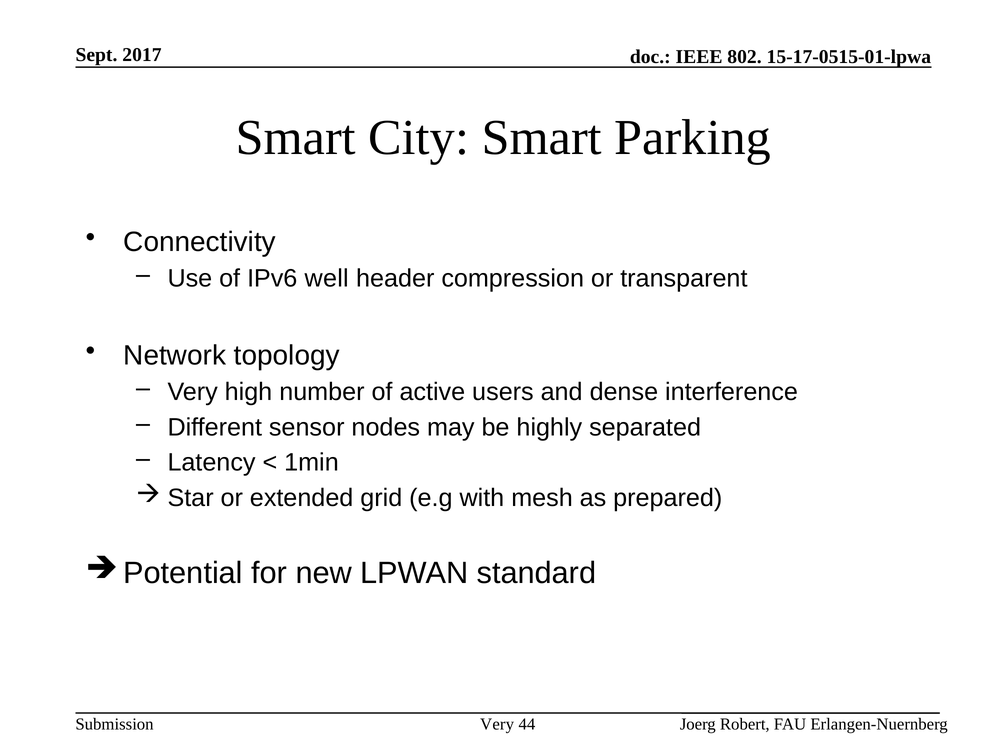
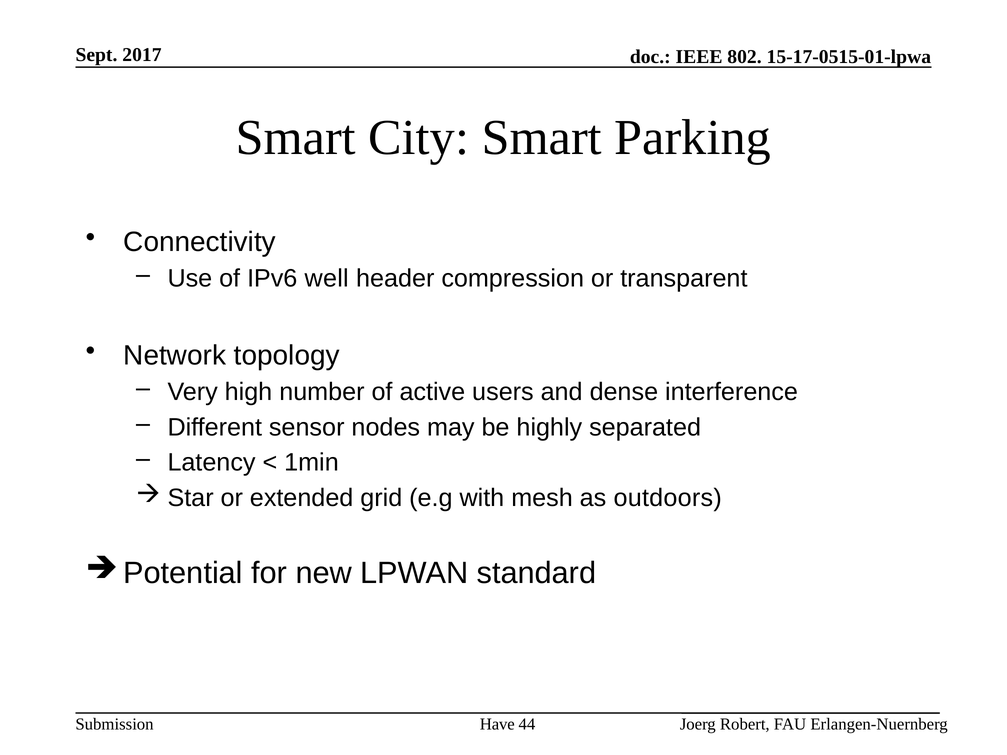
prepared: prepared -> outdoors
Very at (497, 724): Very -> Have
